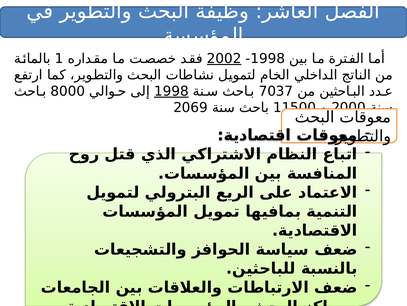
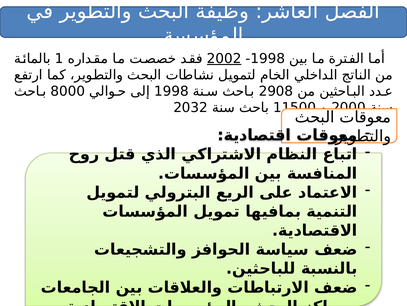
1998 at (171, 91) underline: present -> none
7037: 7037 -> 2908
2069: 2069 -> 2032
